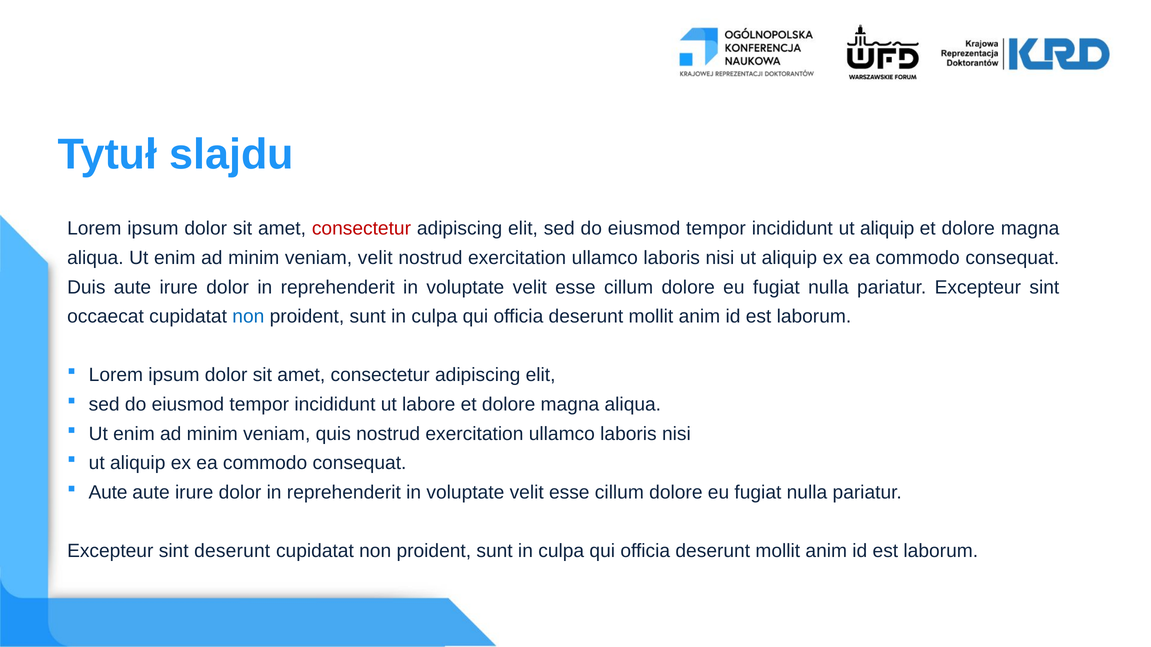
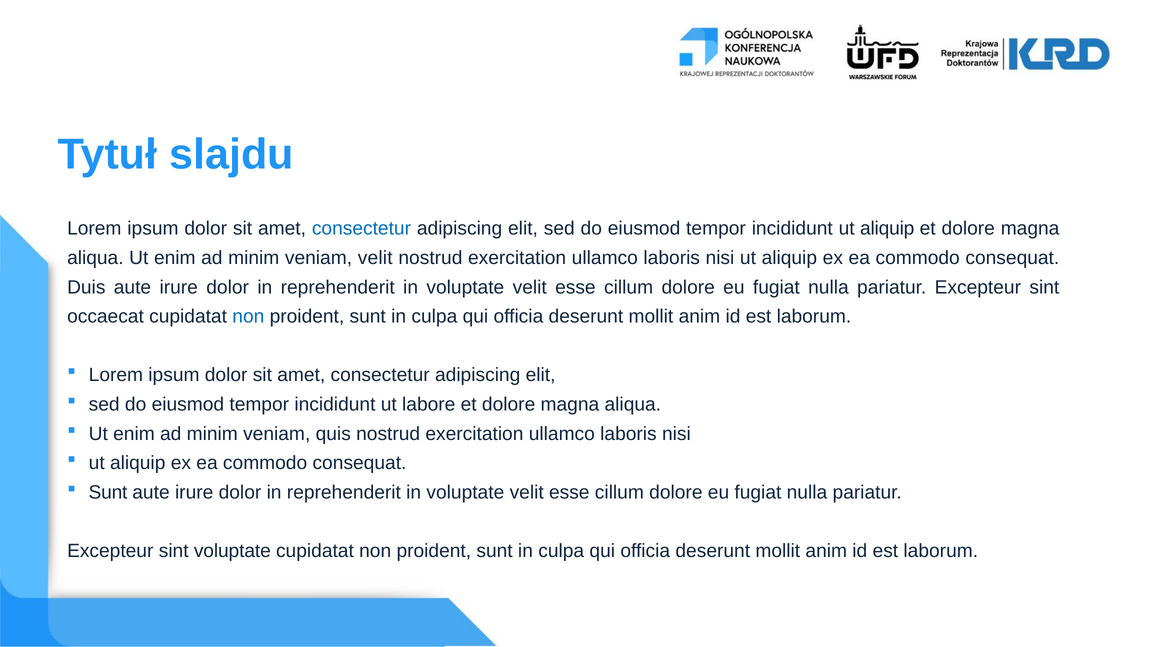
consectetur at (361, 229) colour: red -> blue
Aute at (108, 493): Aute -> Sunt
sint deserunt: deserunt -> voluptate
